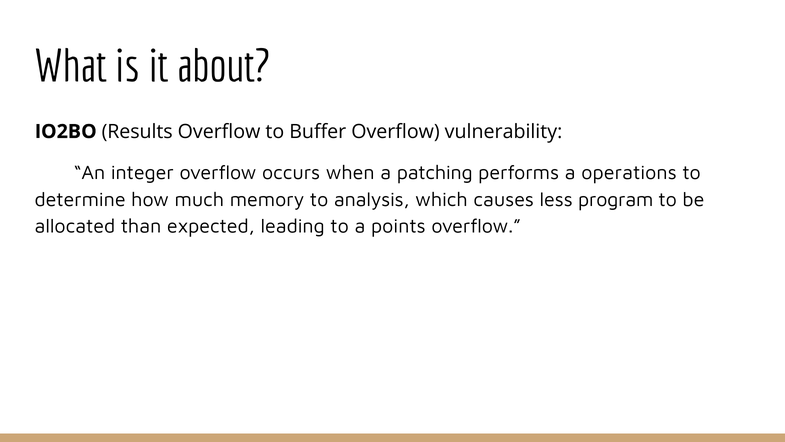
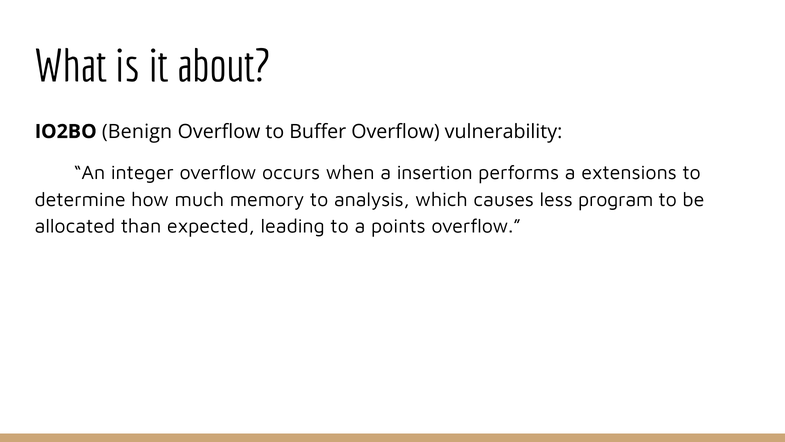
Results: Results -> Benign
patching: patching -> insertion
operations: operations -> extensions
